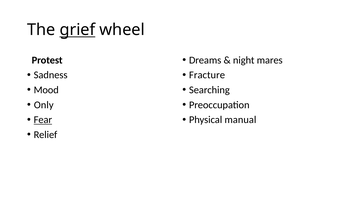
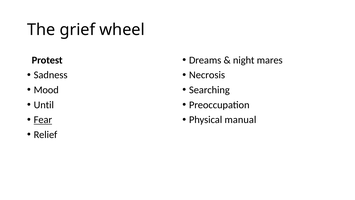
grief underline: present -> none
Fracture: Fracture -> Necrosis
Only: Only -> Until
